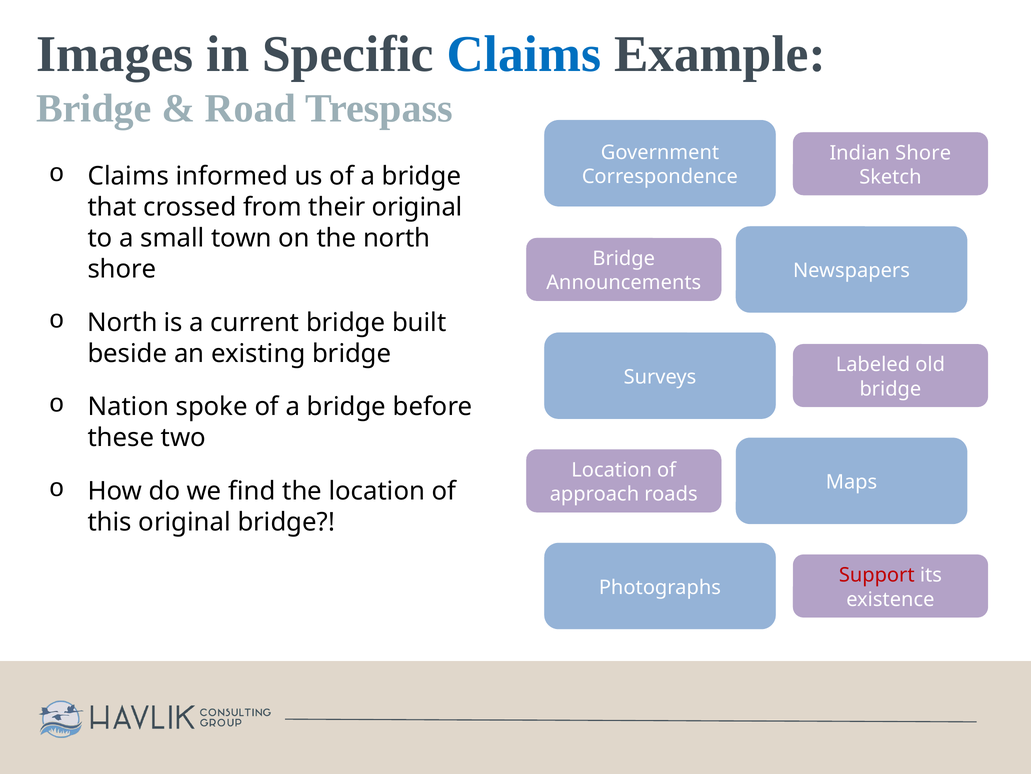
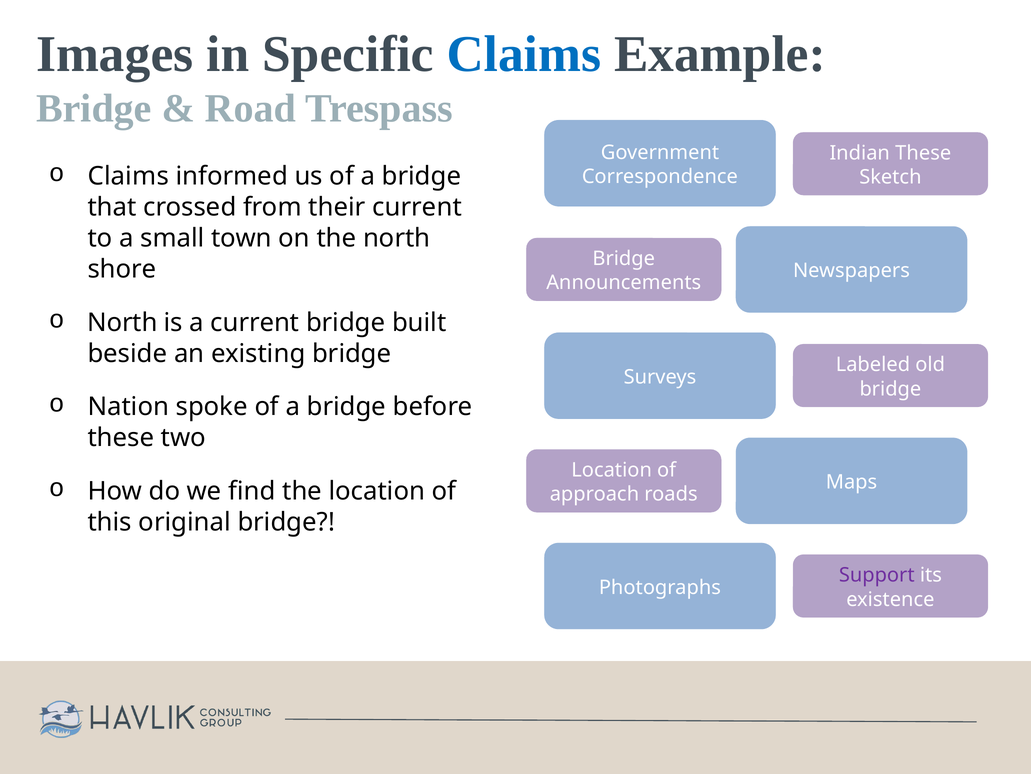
Indian Shore: Shore -> These
their original: original -> current
Support colour: red -> purple
